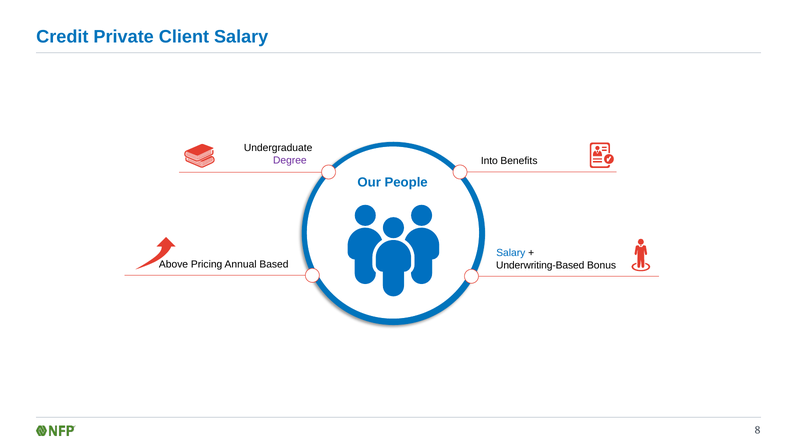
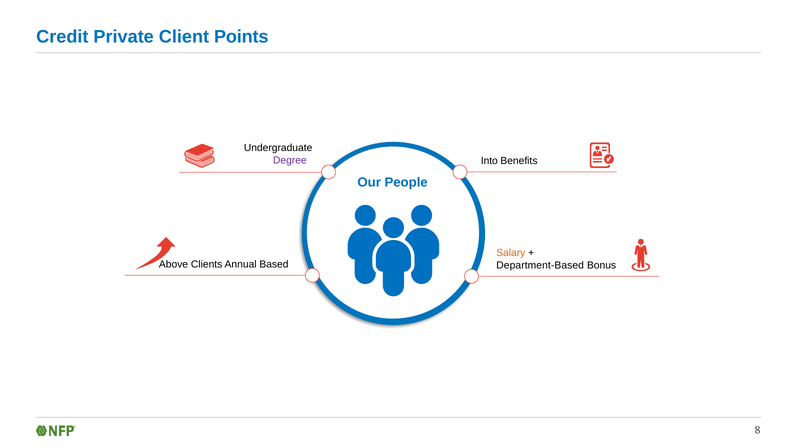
Client Salary: Salary -> Points
Salary at (511, 253) colour: blue -> orange
Pricing: Pricing -> Clients
Underwriting-Based: Underwriting-Based -> Department-Based
